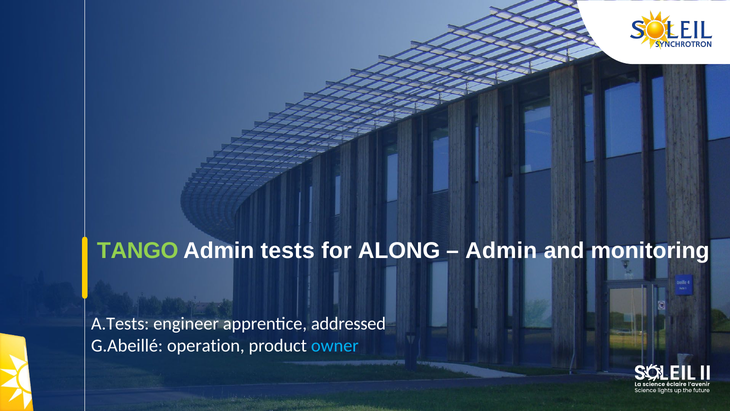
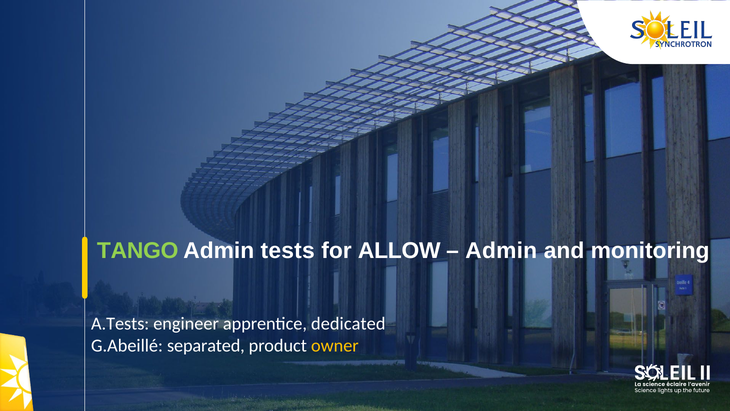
ALONG: ALONG -> ALLOW
addressed: addressed -> dedicated
operation: operation -> separated
owner colour: light blue -> yellow
